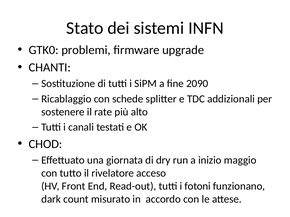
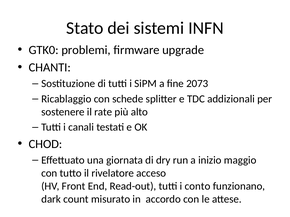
2090: 2090 -> 2073
fotoni: fotoni -> conto
